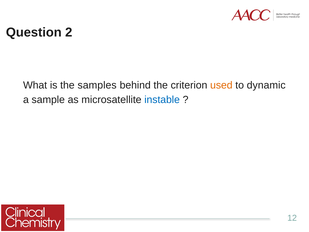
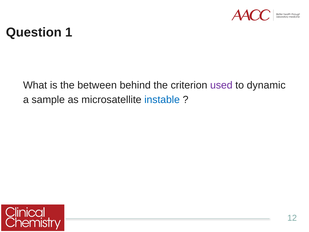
2: 2 -> 1
samples: samples -> between
used colour: orange -> purple
